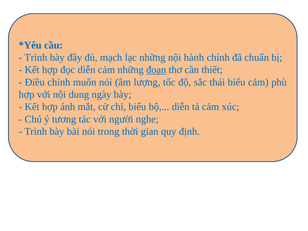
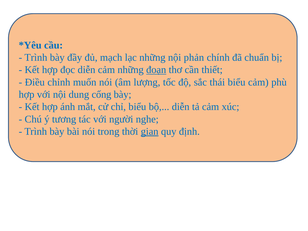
hành: hành -> phản
ngày: ngày -> cống
gian underline: none -> present
